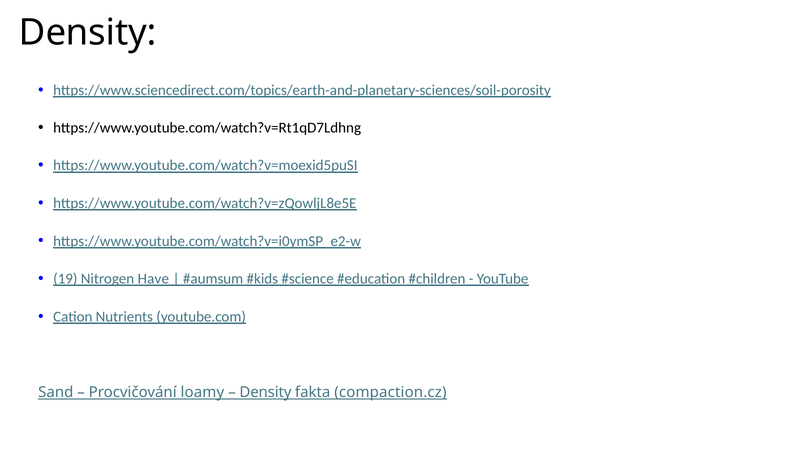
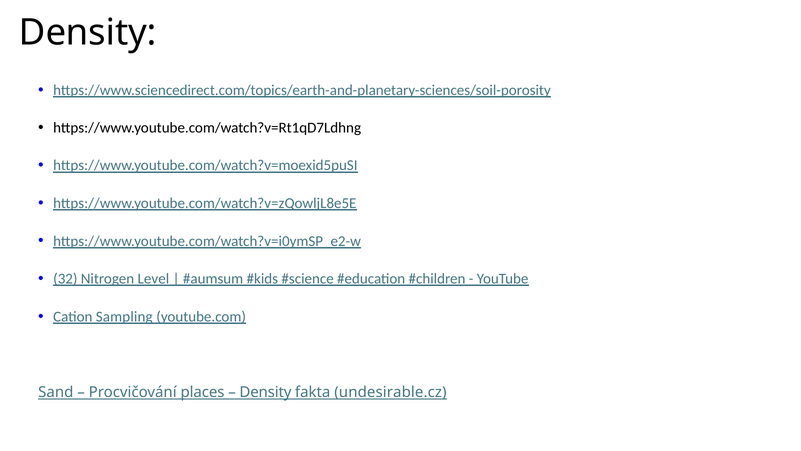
19: 19 -> 32
Have: Have -> Level
Nutrients: Nutrients -> Sampling
loamy: loamy -> places
compaction.cz: compaction.cz -> undesirable.cz
